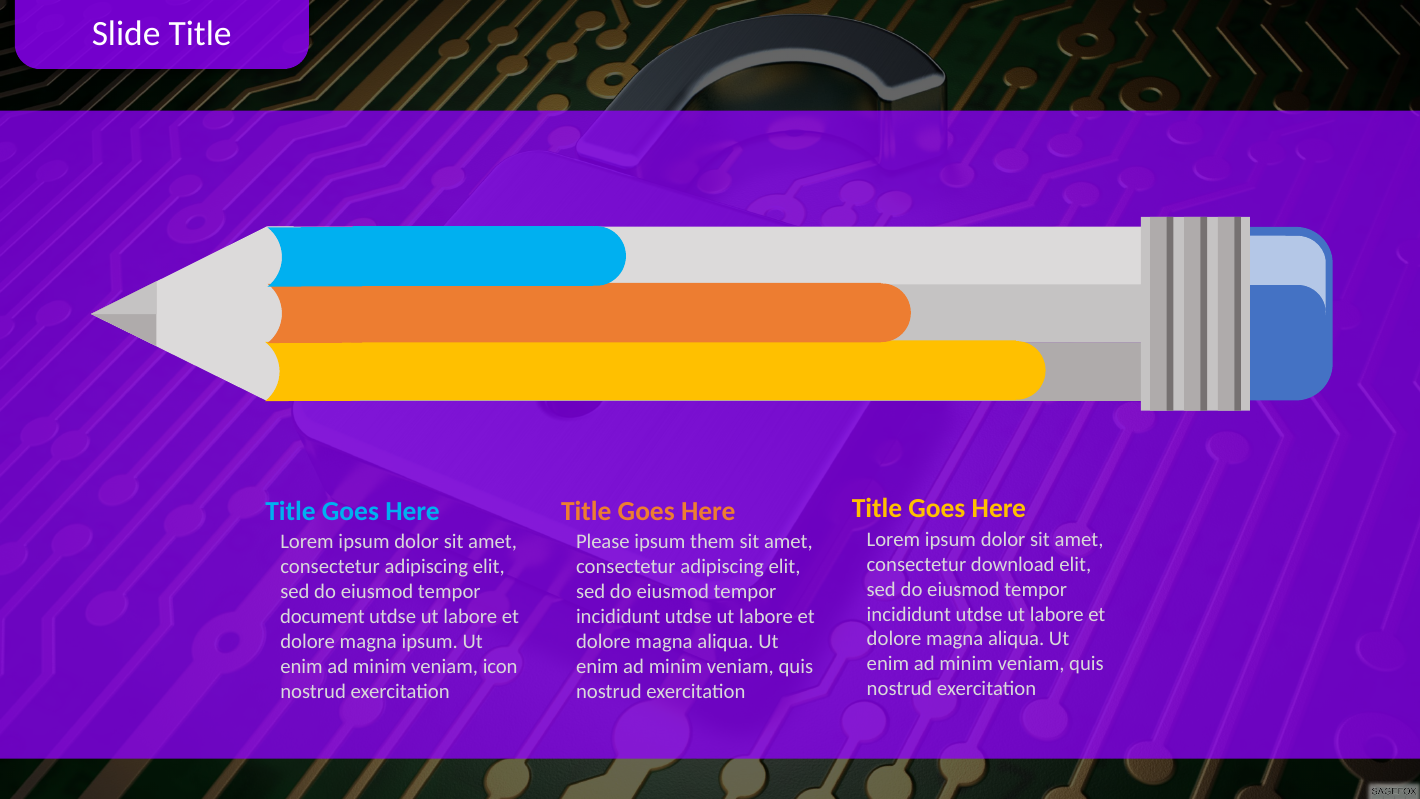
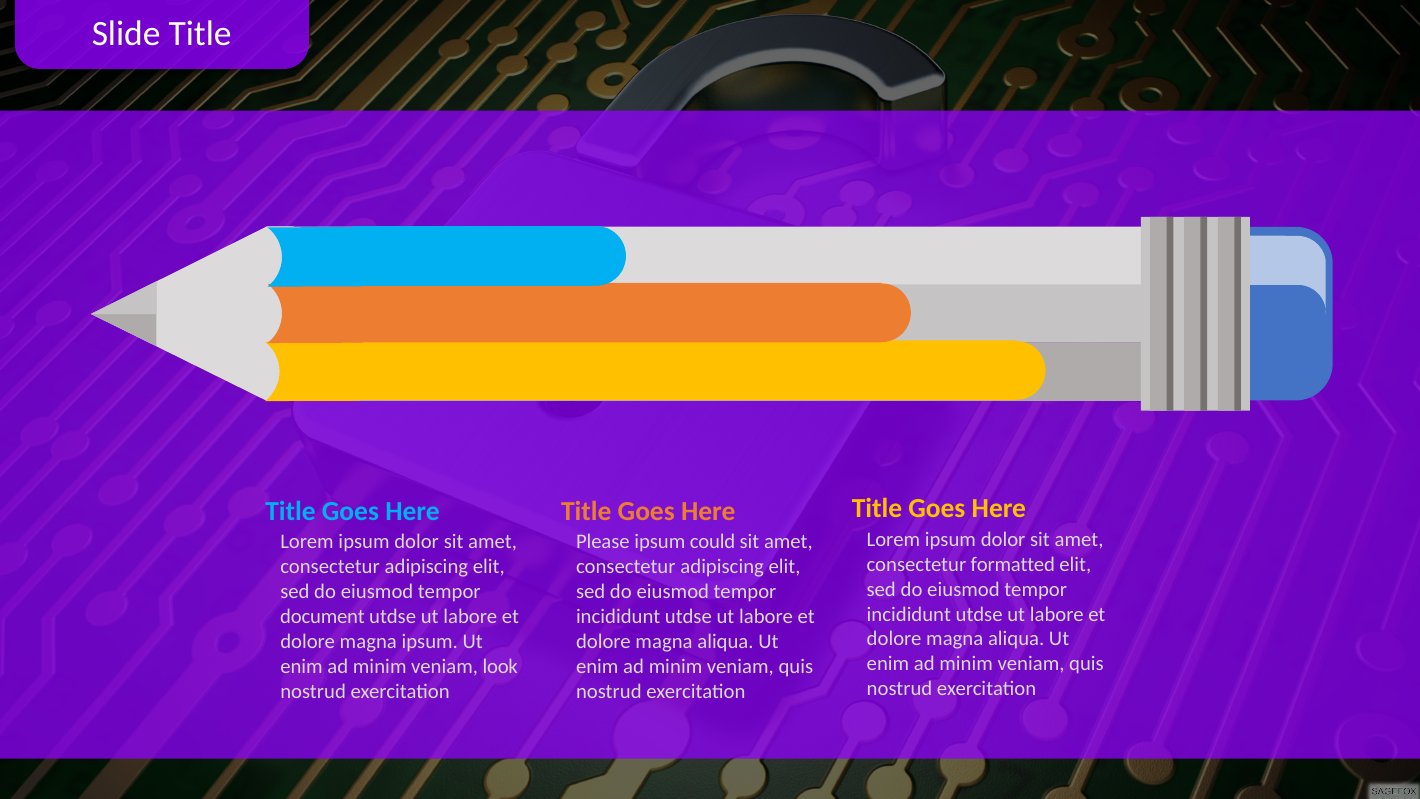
them: them -> could
download: download -> formatted
icon: icon -> look
